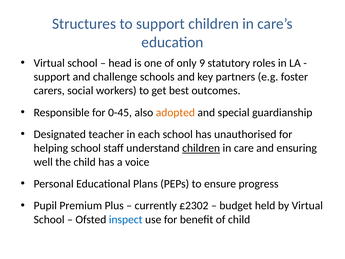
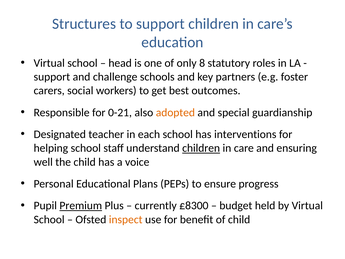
9: 9 -> 8
0-45: 0-45 -> 0-21
unauthorised: unauthorised -> interventions
Premium underline: none -> present
£2302: £2302 -> £8300
inspect colour: blue -> orange
